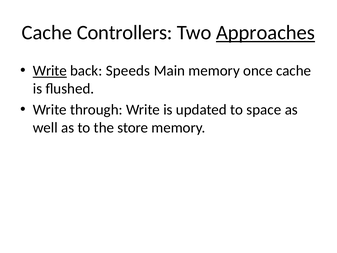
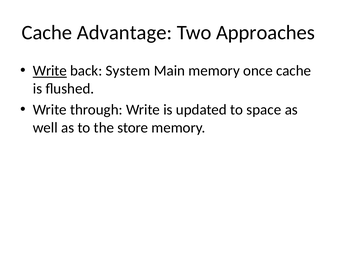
Controllers: Controllers -> Advantage
Approaches underline: present -> none
Speeds: Speeds -> System
